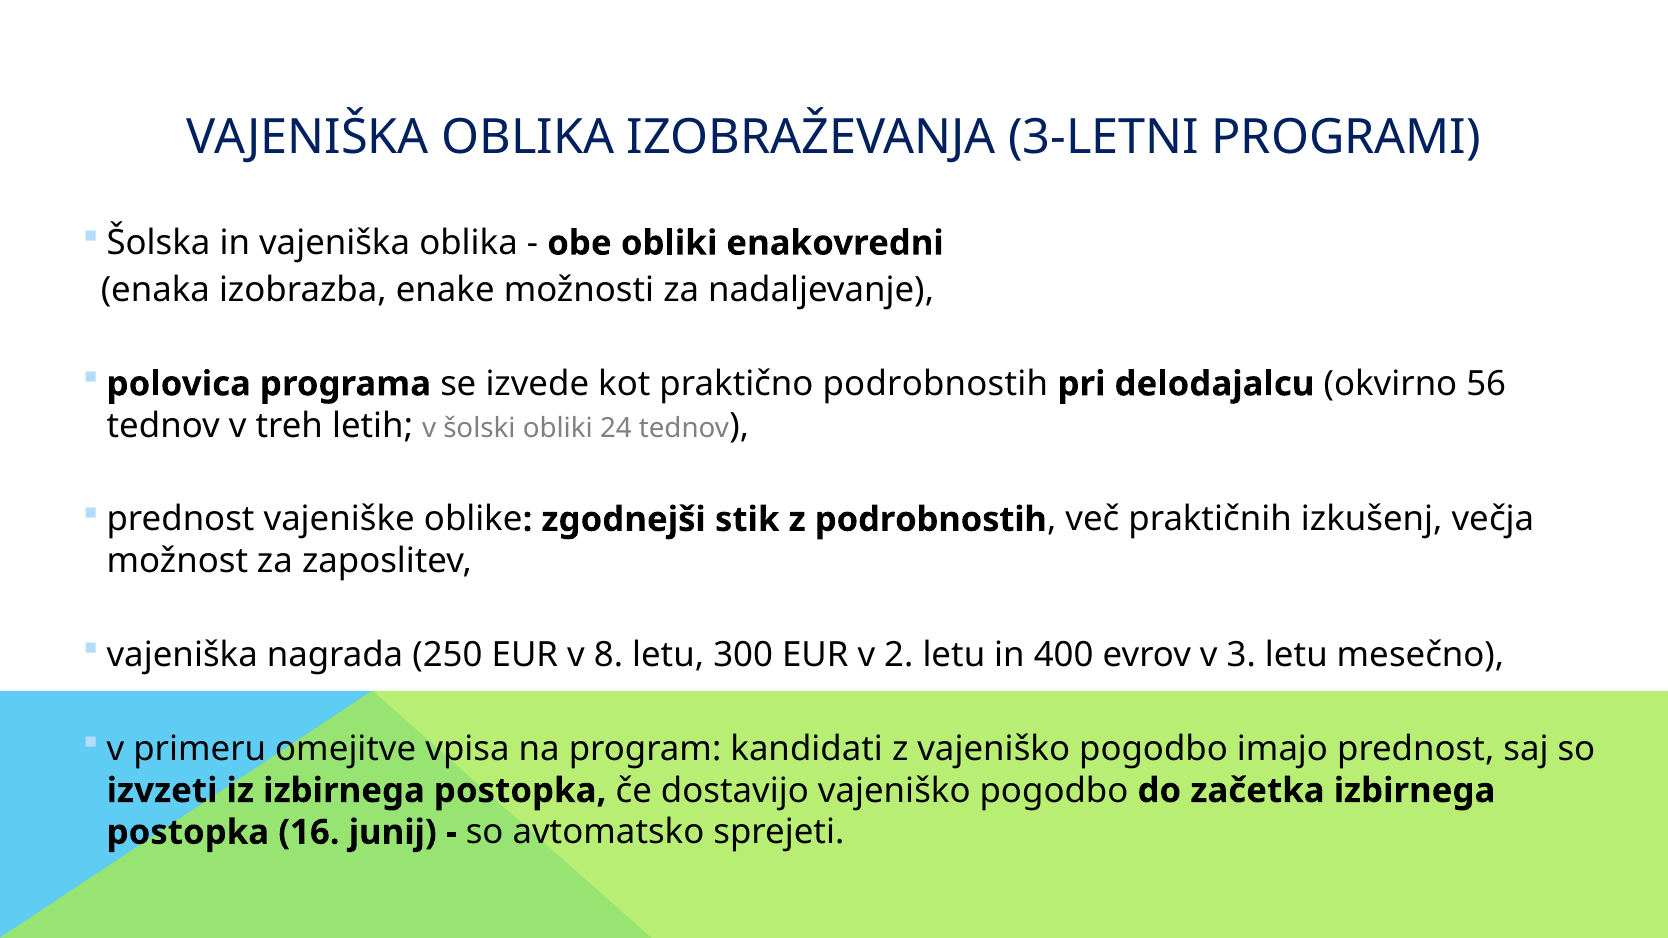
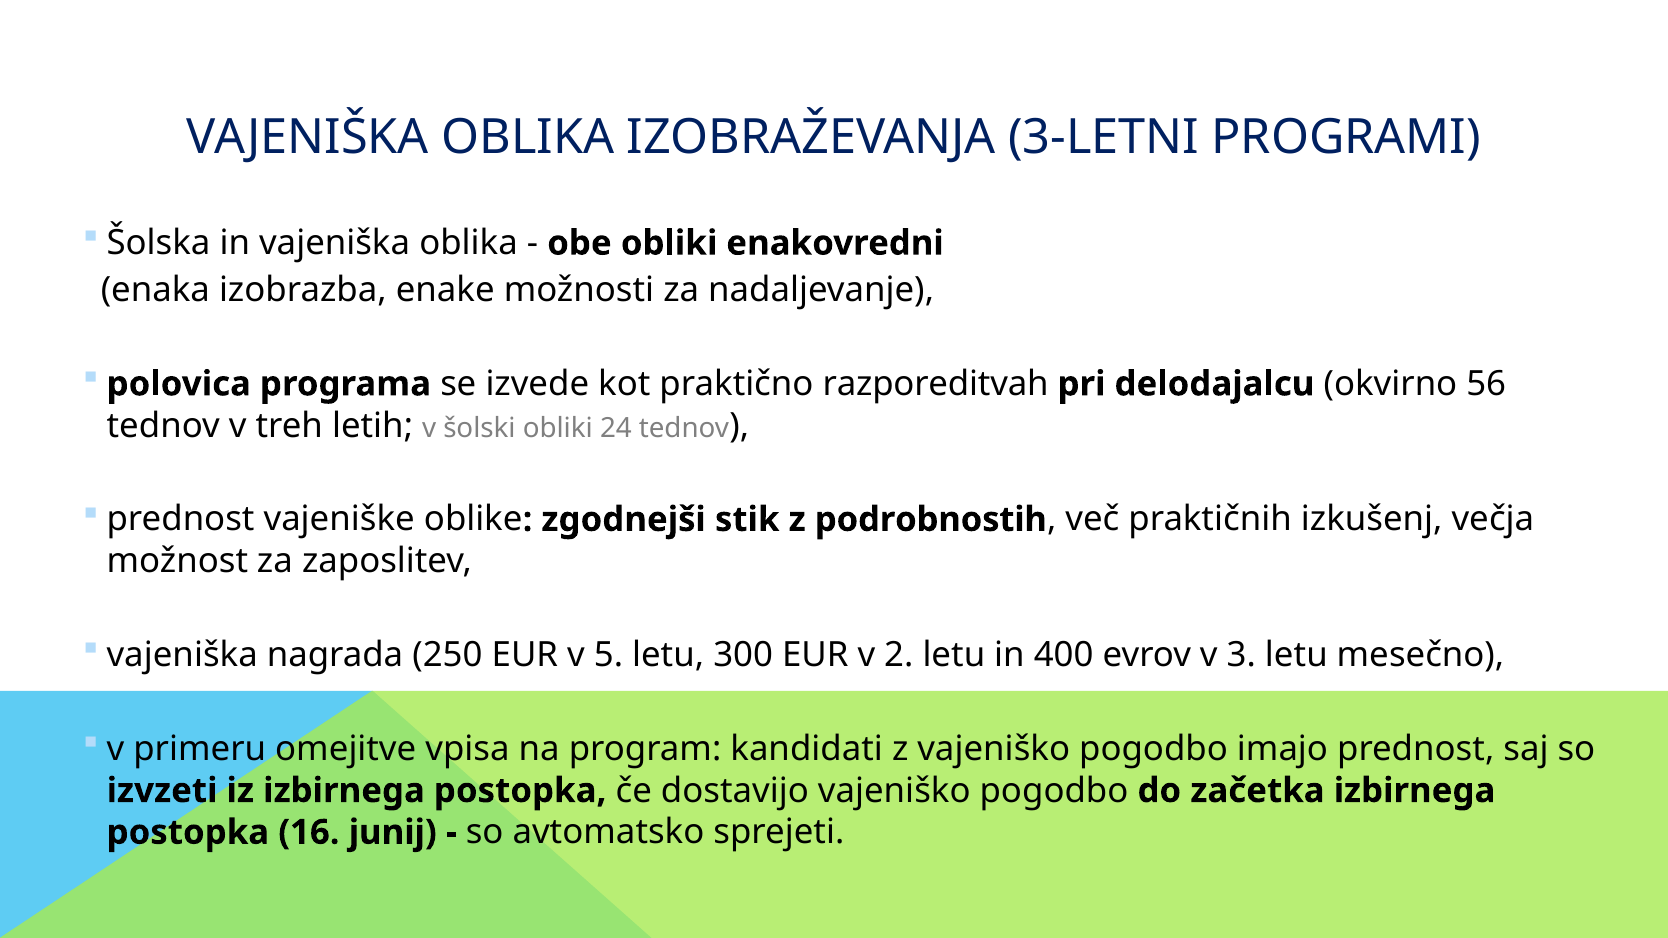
praktično podrobnostih: podrobnostih -> razporeditvah
8: 8 -> 5
